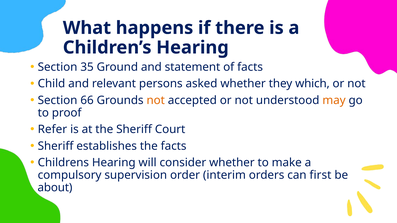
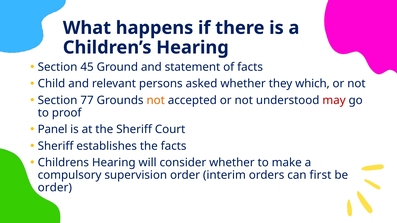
35: 35 -> 45
66: 66 -> 77
may colour: orange -> red
Refer: Refer -> Panel
about at (55, 188): about -> order
